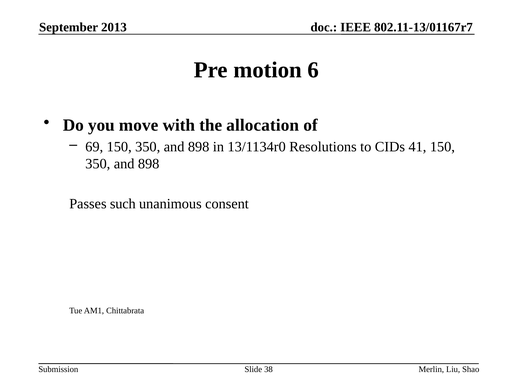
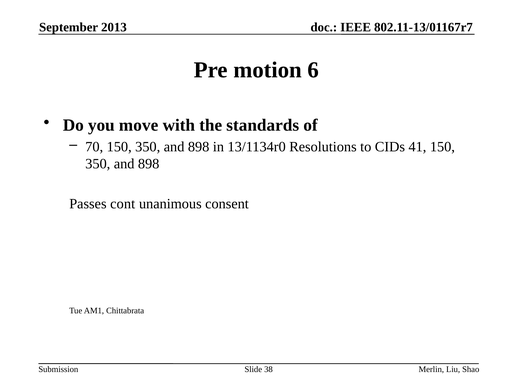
allocation: allocation -> standards
69: 69 -> 70
such: such -> cont
